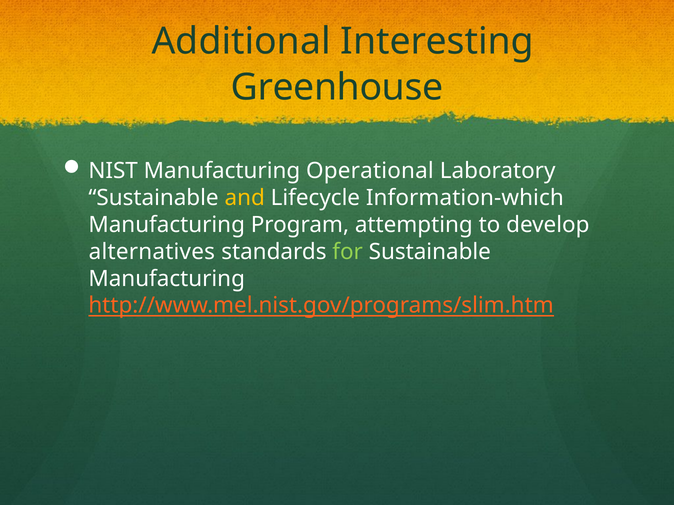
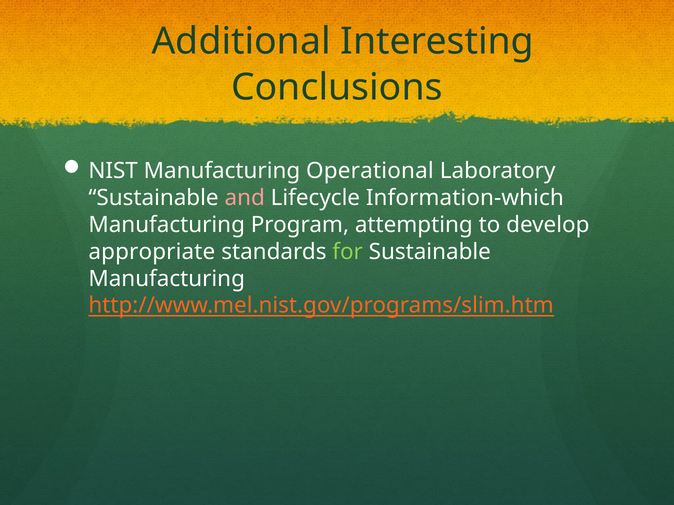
Greenhouse: Greenhouse -> Conclusions
and colour: yellow -> pink
alternatives: alternatives -> appropriate
